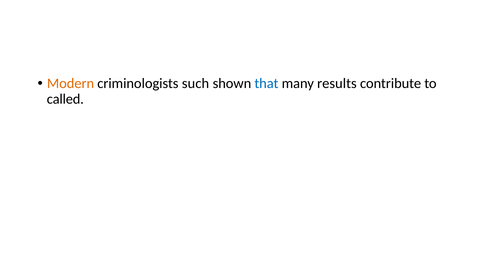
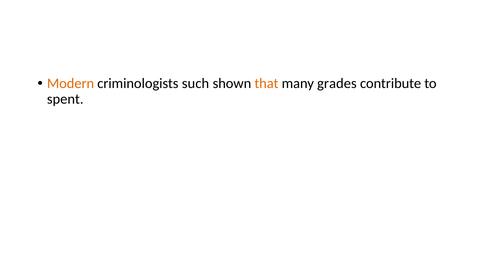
that colour: blue -> orange
results: results -> grades
called: called -> spent
